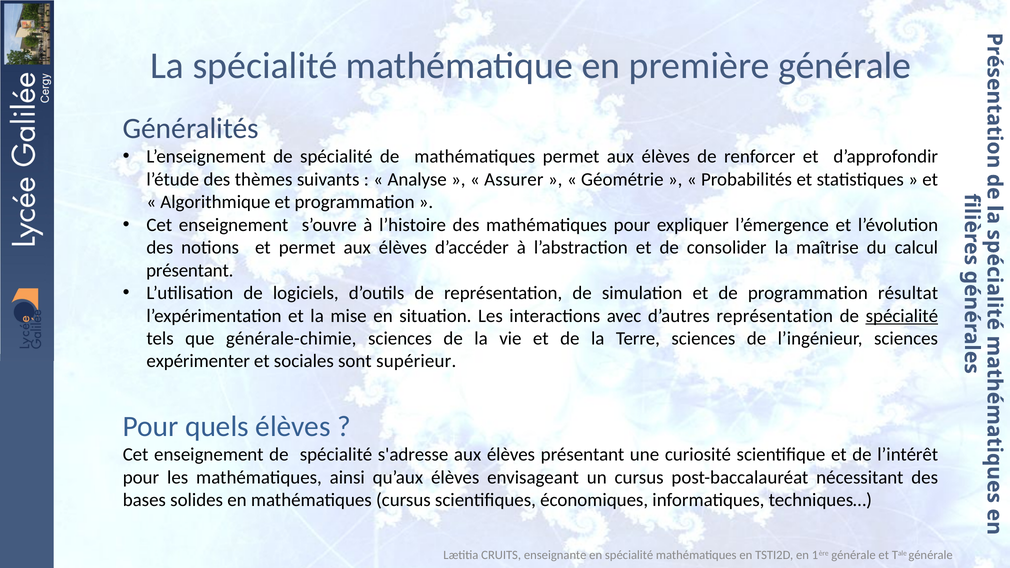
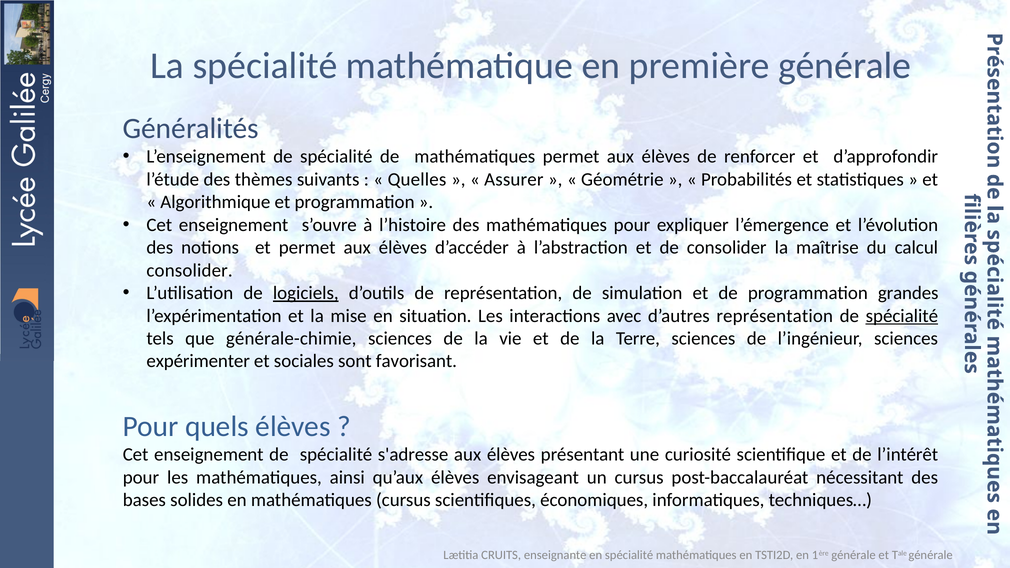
Analyse: Analyse -> Quelles
présentant at (190, 270): présentant -> consolider
logiciels underline: none -> present
résultat: résultat -> grandes
supérieur: supérieur -> favorisant
